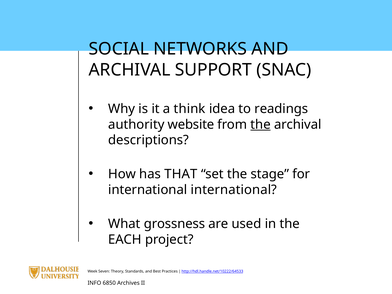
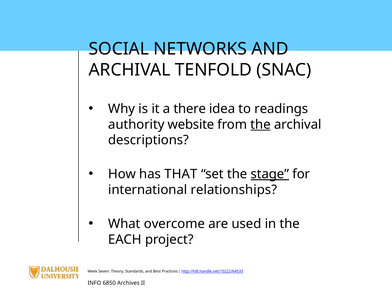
SUPPORT: SUPPORT -> TENFOLD
think: think -> there
stage underline: none -> present
international international: international -> relationships
grossness: grossness -> overcome
